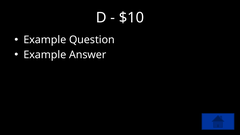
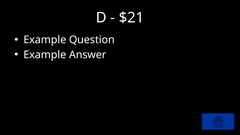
$10: $10 -> $21
